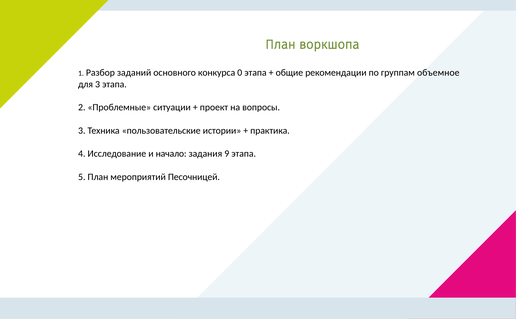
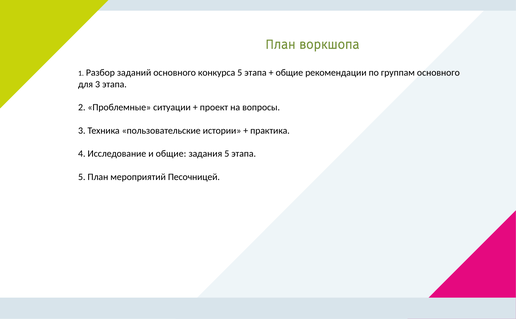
конкурса 0: 0 -> 5
группам объемное: объемное -> основного
и начало: начало -> общие
задания 9: 9 -> 5
